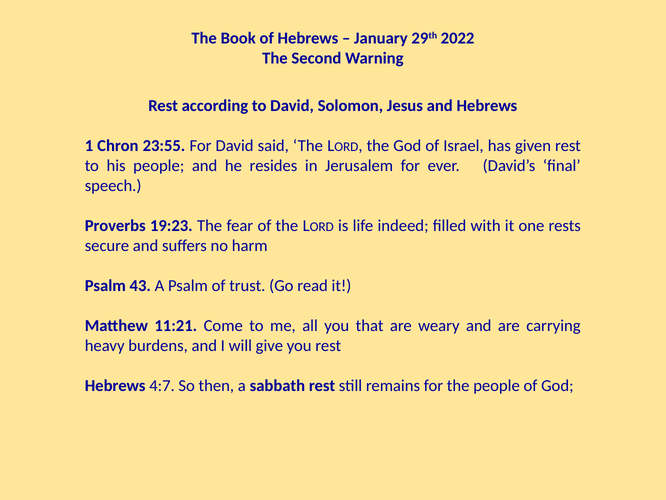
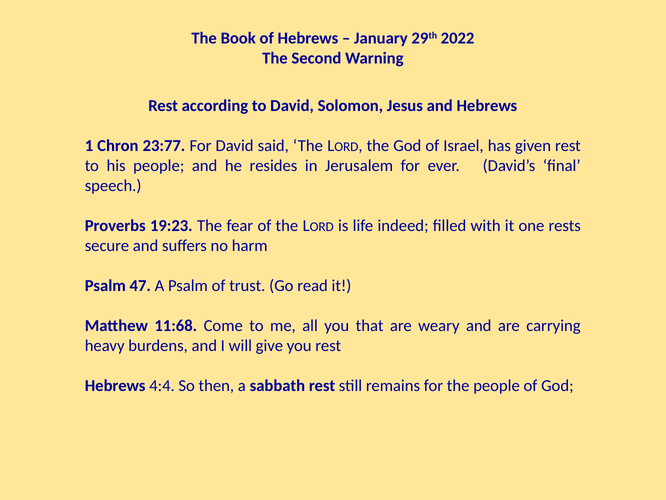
23:55: 23:55 -> 23:77
43: 43 -> 47
11:21: 11:21 -> 11:68
4:7: 4:7 -> 4:4
